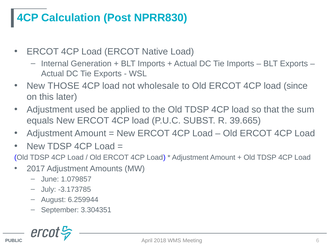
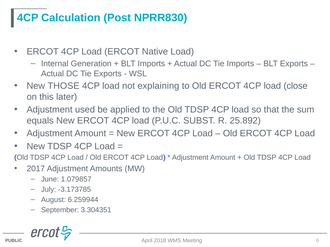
wholesale: wholesale -> explaining
since: since -> close
39.665: 39.665 -> 25.892
